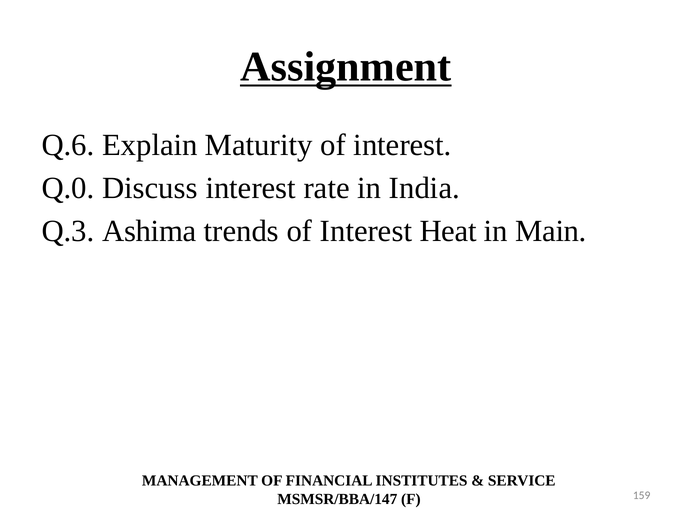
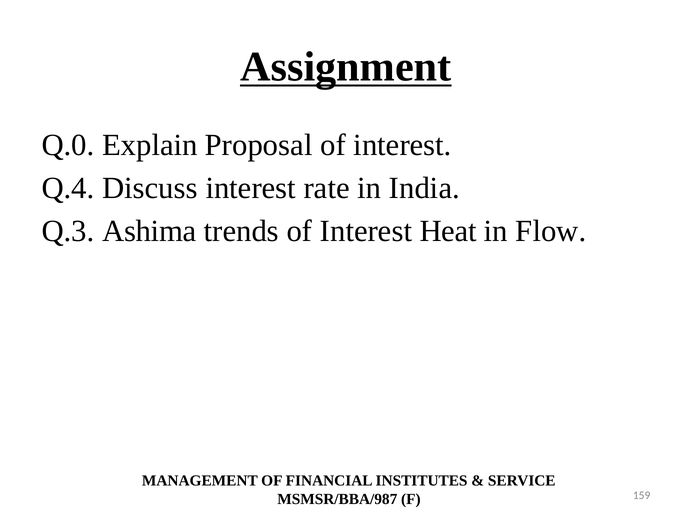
Q.6: Q.6 -> Q.0
Maturity: Maturity -> Proposal
Q.0: Q.0 -> Q.4
Main: Main -> Flow
MSMSR/BBA/147: MSMSR/BBA/147 -> MSMSR/BBA/987
